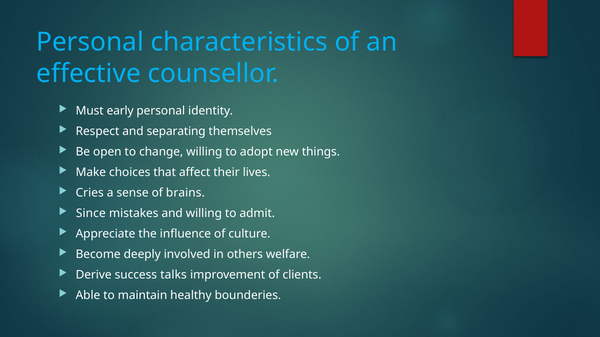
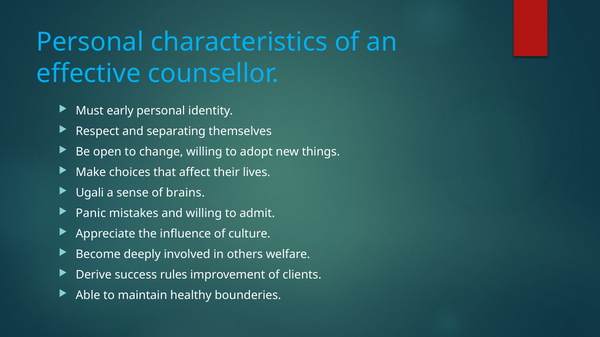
Cries: Cries -> Ugali
Since: Since -> Panic
talks: talks -> rules
